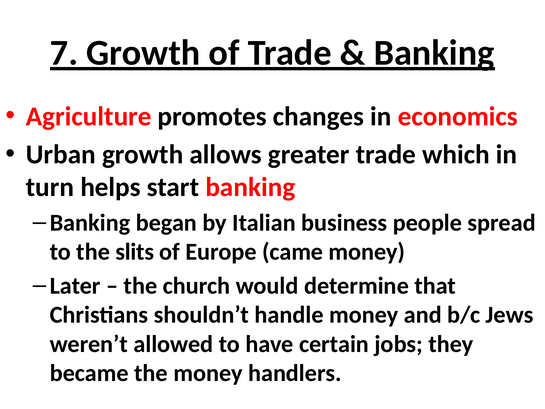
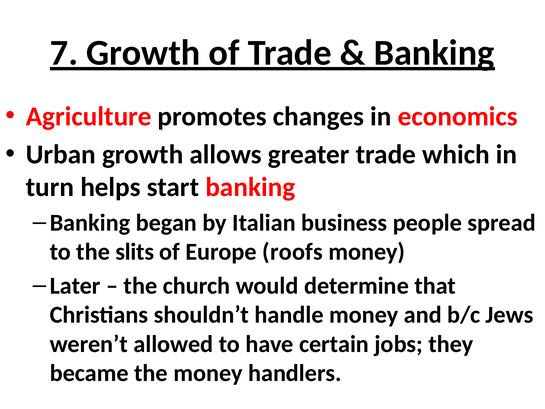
came: came -> roofs
